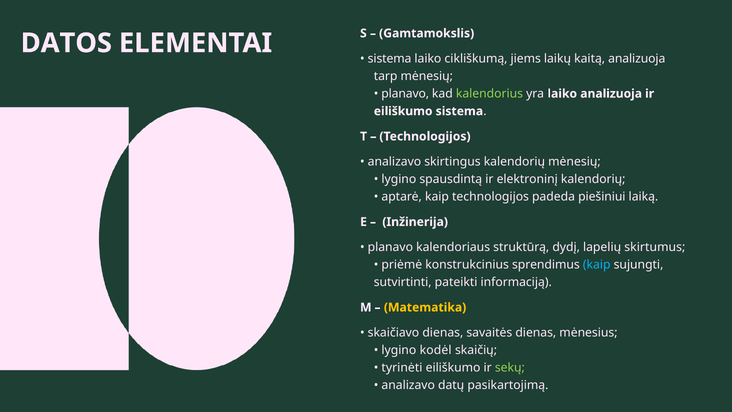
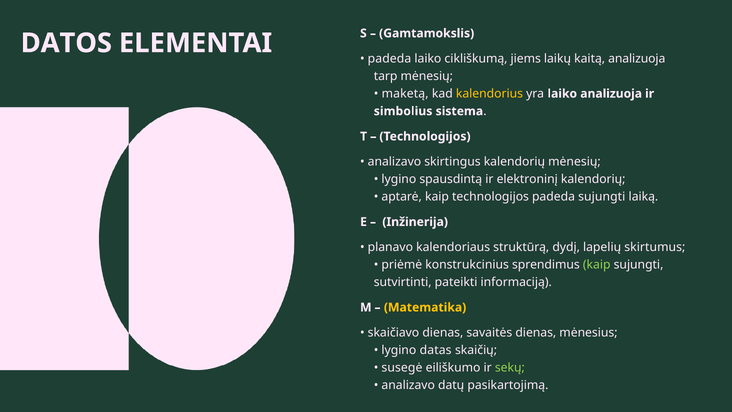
sistema at (390, 58): sistema -> padeda
planavo at (405, 94): planavo -> maketą
kalendorius colour: light green -> yellow
eiliškumo at (403, 111): eiliškumo -> simbolius
padeda piešiniui: piešiniui -> sujungti
kaip at (597, 265) colour: light blue -> light green
kodėl: kodėl -> datas
tyrinėti: tyrinėti -> susegė
